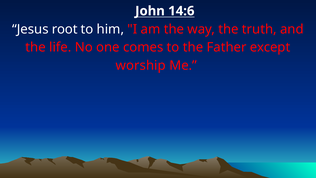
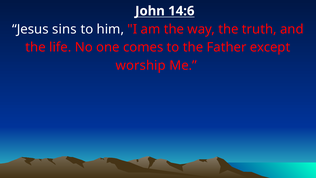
root: root -> sins
